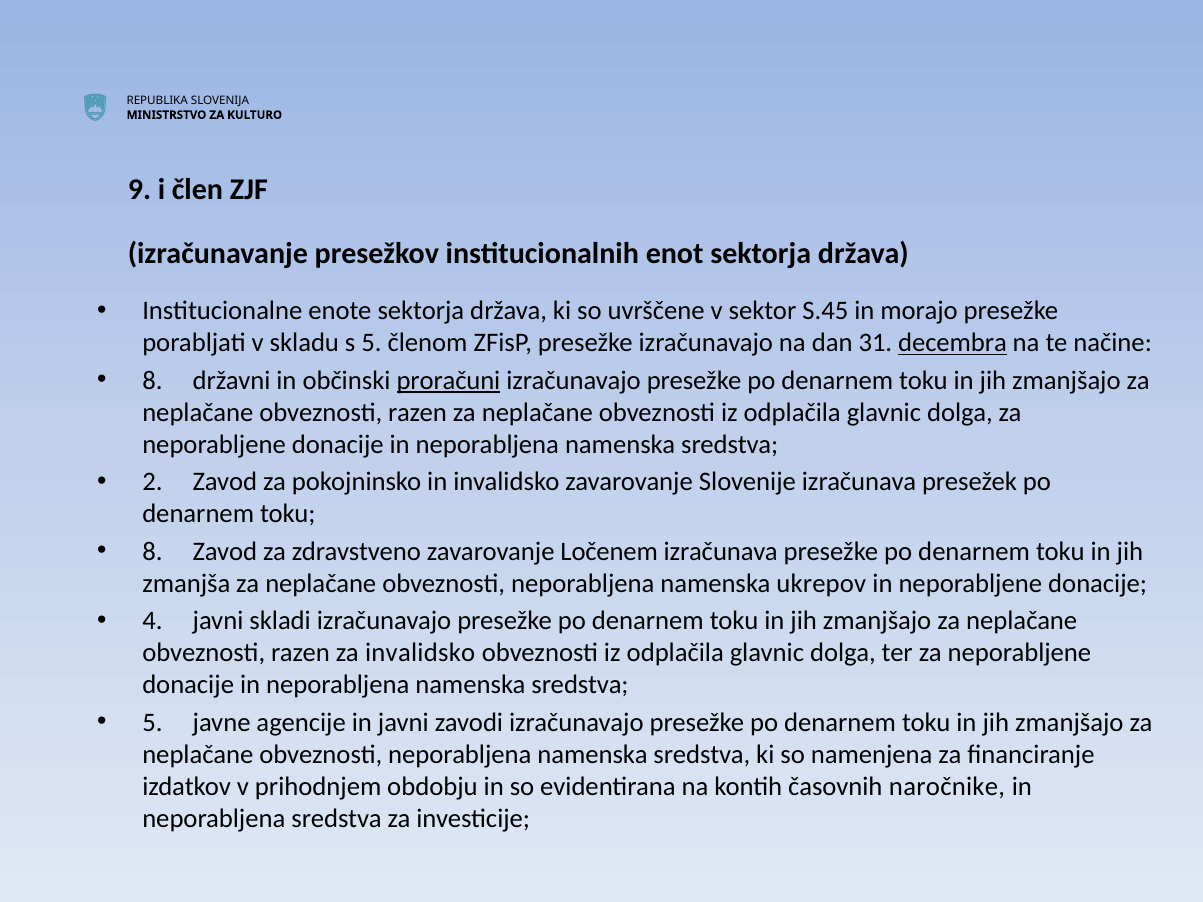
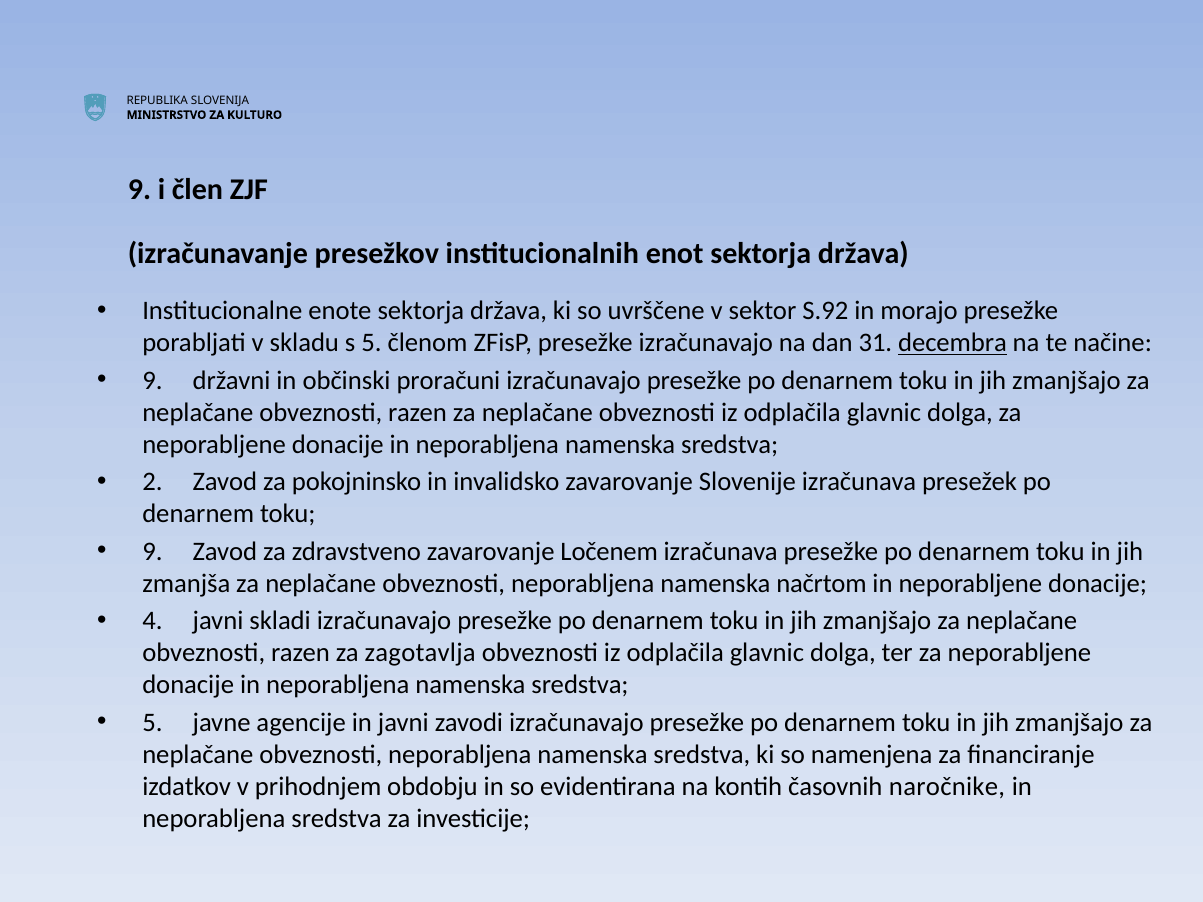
S.45: S.45 -> S.92
8 at (152, 381): 8 -> 9
proračuni underline: present -> none
8 at (152, 552): 8 -> 9
ukrepov: ukrepov -> načrtom
za invalidsko: invalidsko -> zagotavlja
